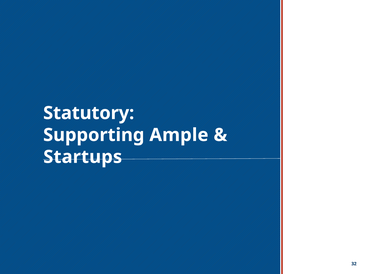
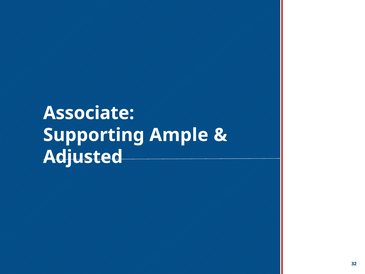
Statutory: Statutory -> Associate
Startups: Startups -> Adjusted
